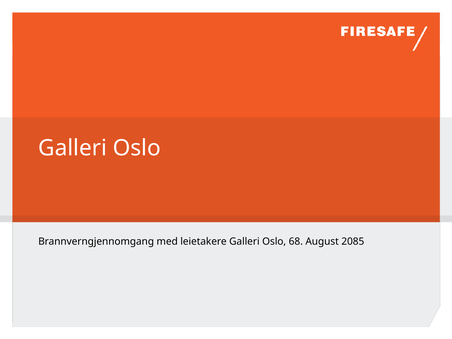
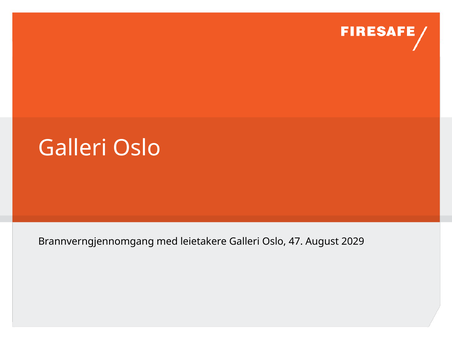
68: 68 -> 47
2085: 2085 -> 2029
